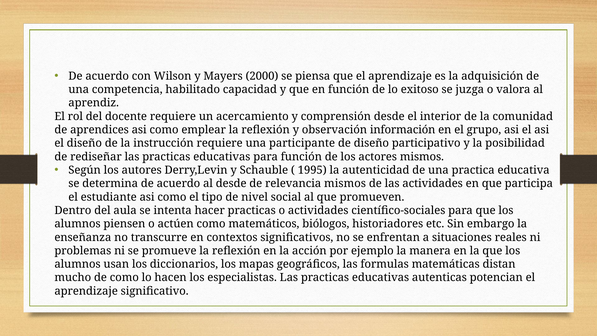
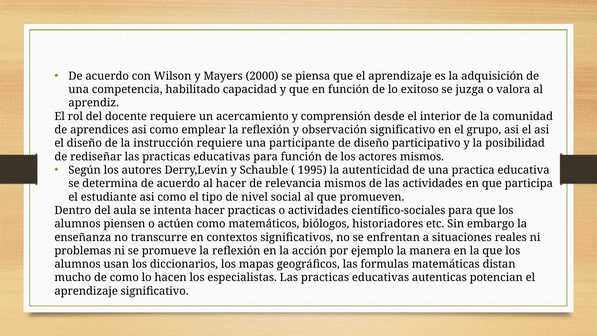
observación información: información -> significativo
al desde: desde -> hacer
